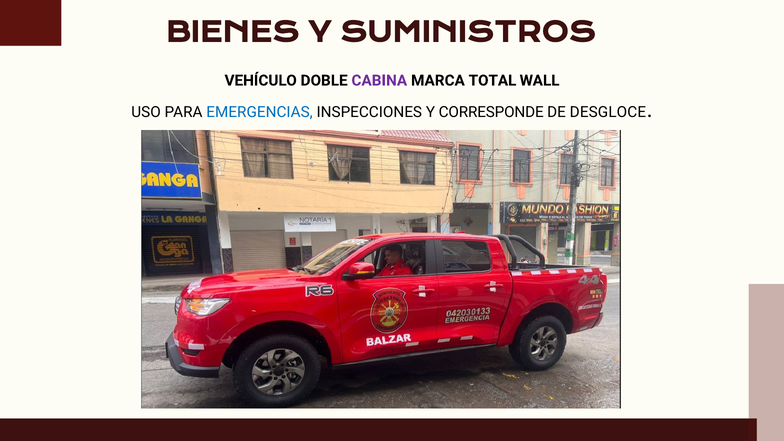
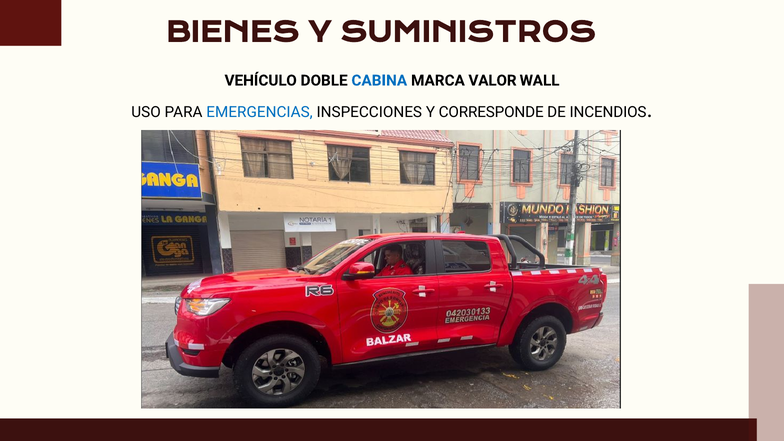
CABINA colour: purple -> blue
TOTAL: TOTAL -> VALOR
DESGLOCE: DESGLOCE -> INCENDIOS
